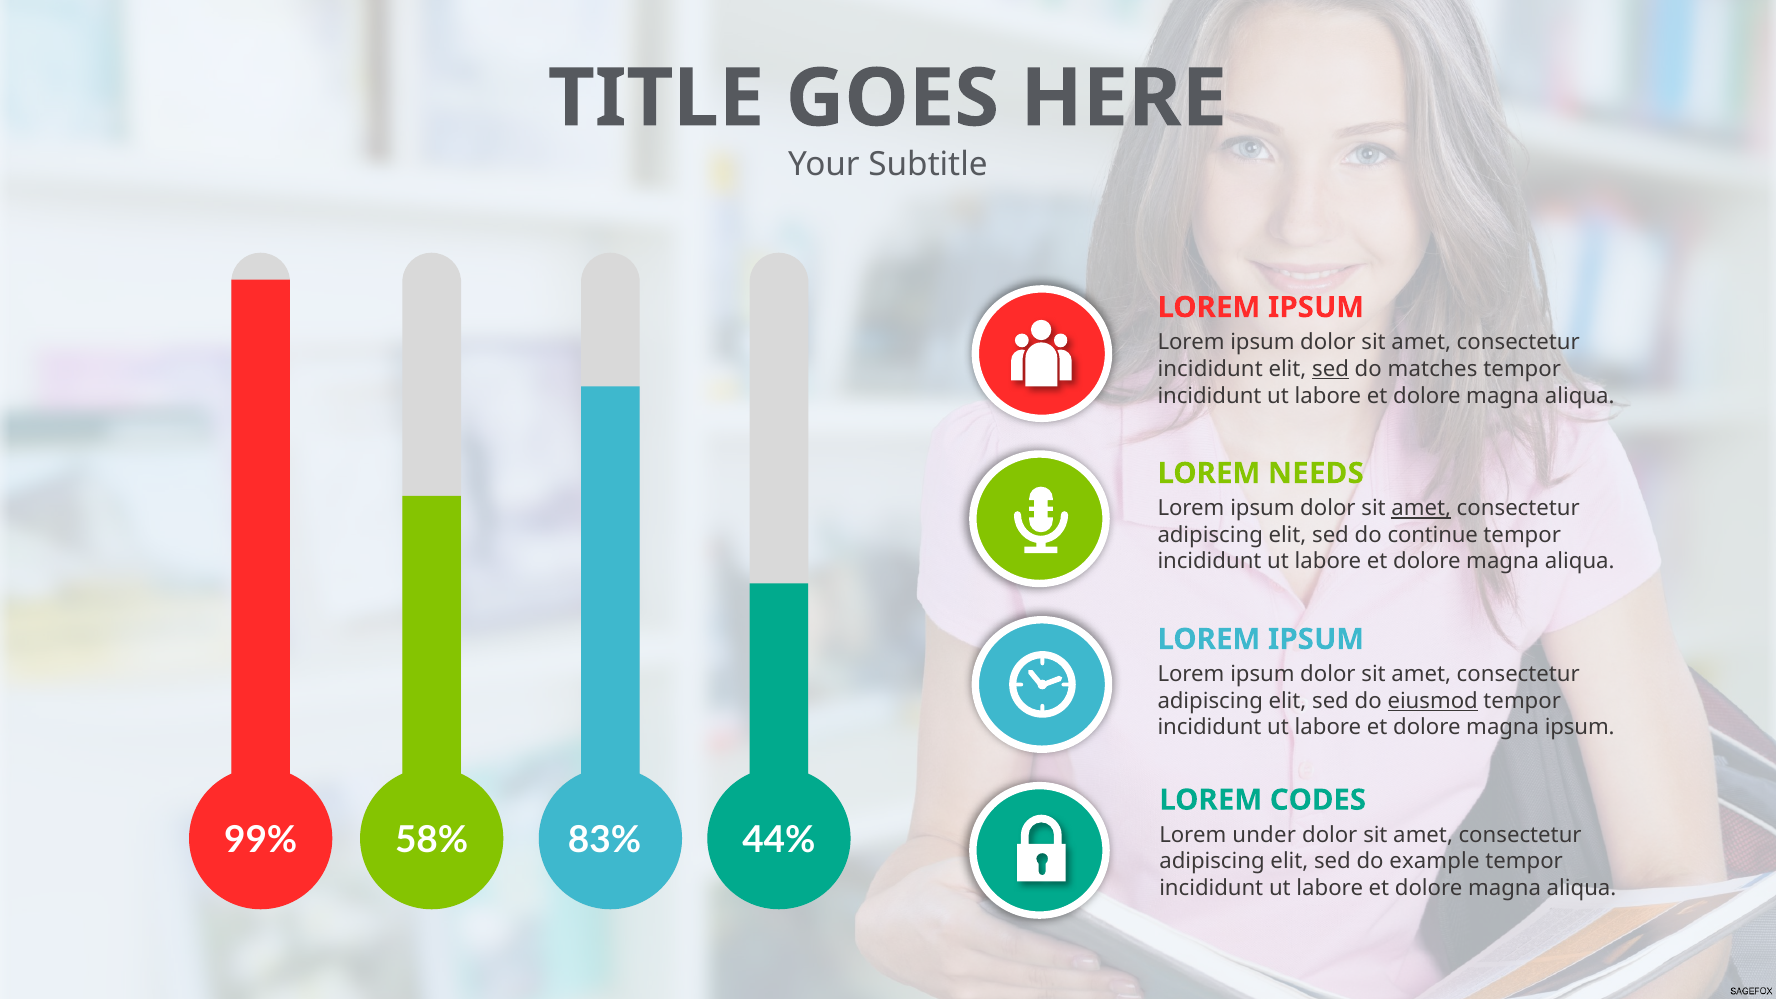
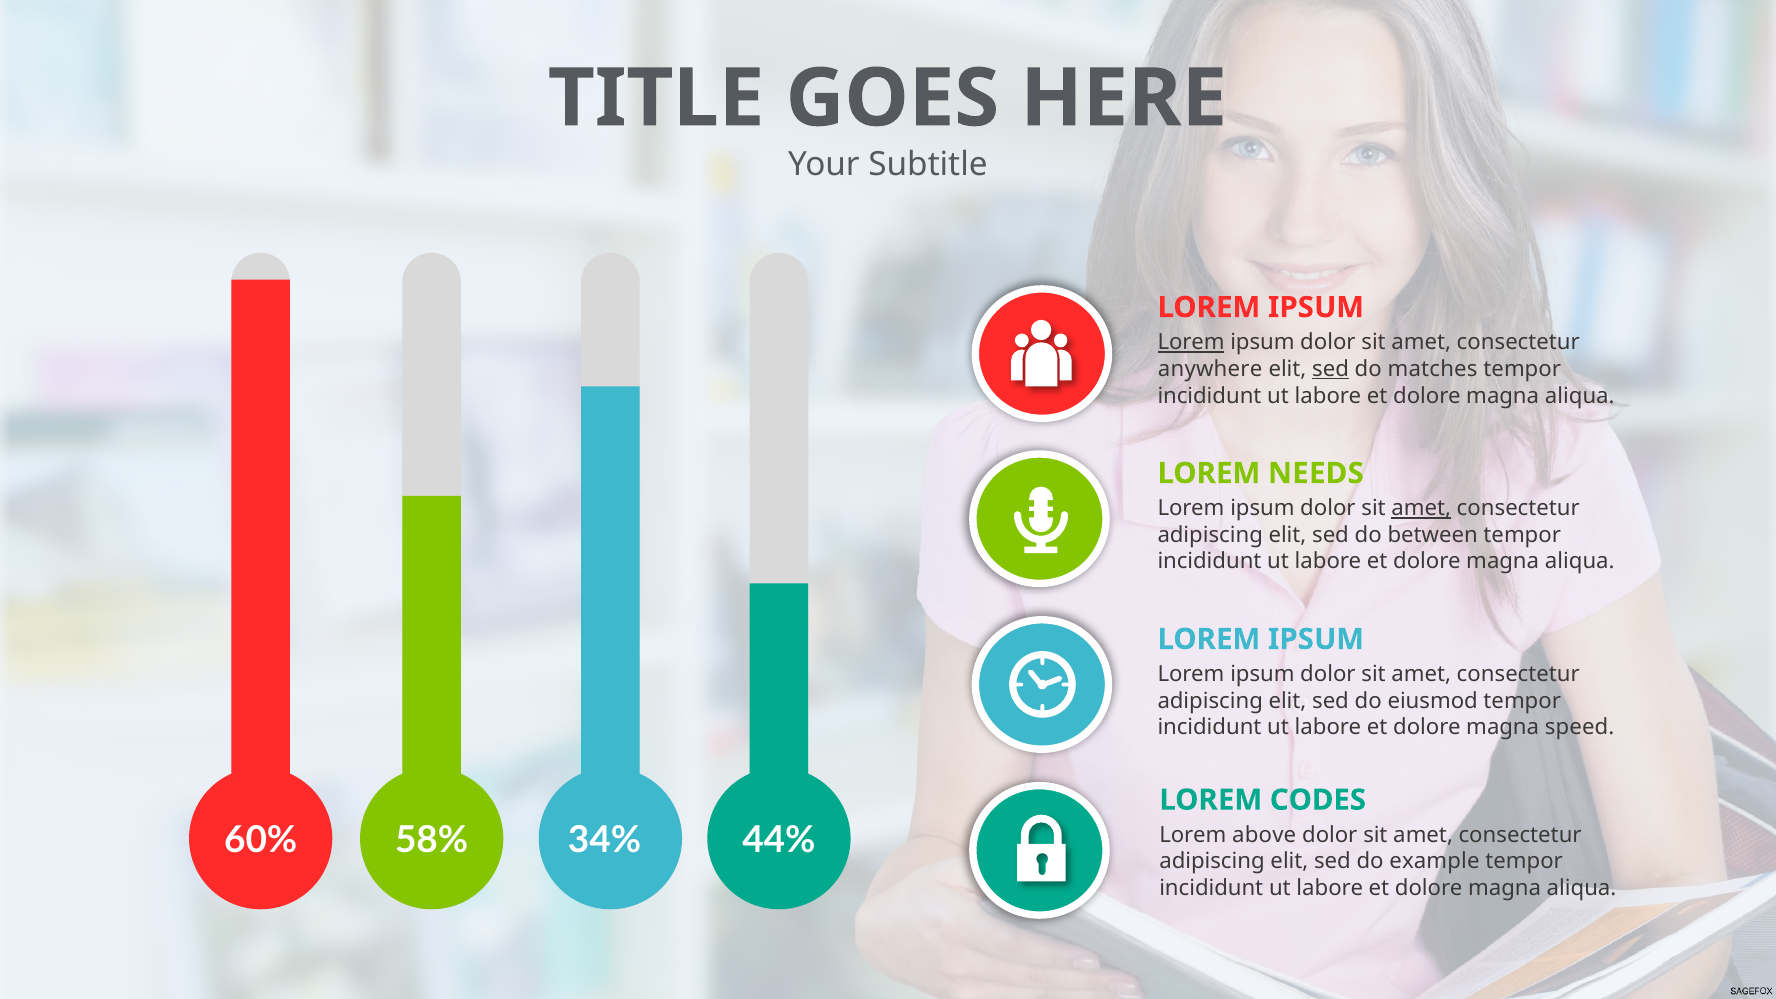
Lorem at (1191, 342) underline: none -> present
incididunt at (1210, 369): incididunt -> anywhere
continue: continue -> between
eiusmod underline: present -> none
magna ipsum: ipsum -> speed
99%: 99% -> 60%
83%: 83% -> 34%
under: under -> above
